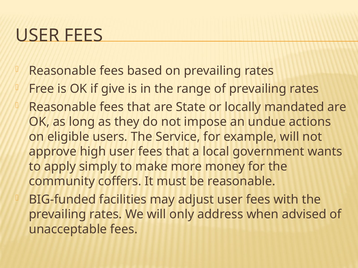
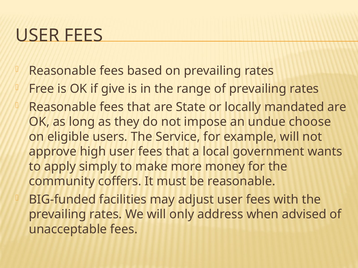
actions: actions -> choose
